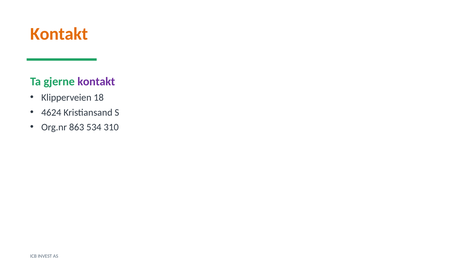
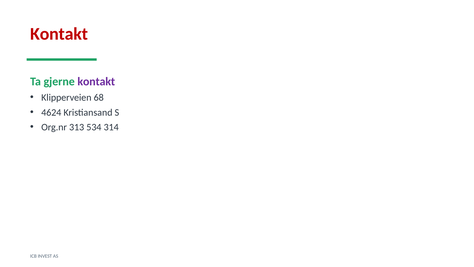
Kontakt at (59, 34) colour: orange -> red
18: 18 -> 68
863: 863 -> 313
310: 310 -> 314
